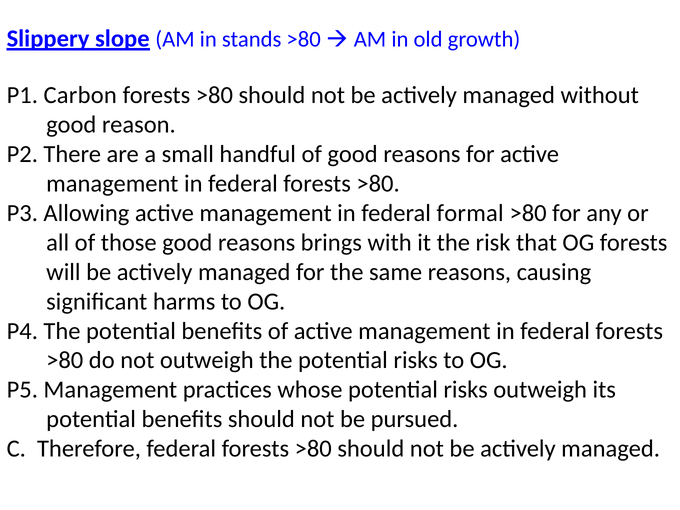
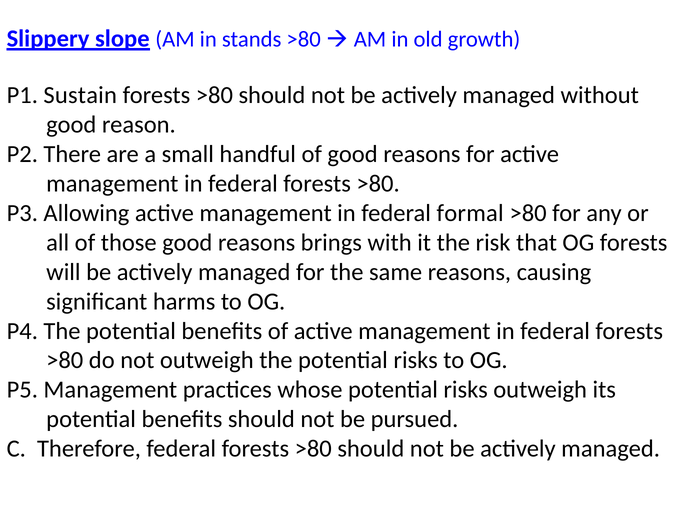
Carbon: Carbon -> Sustain
